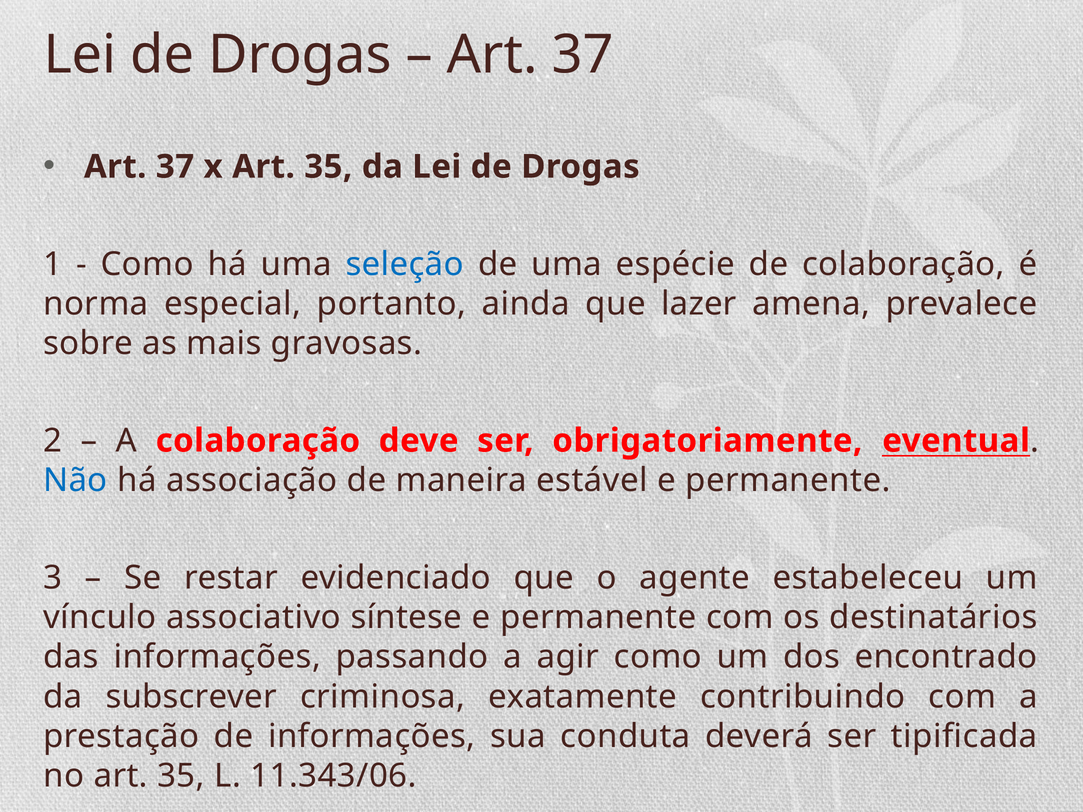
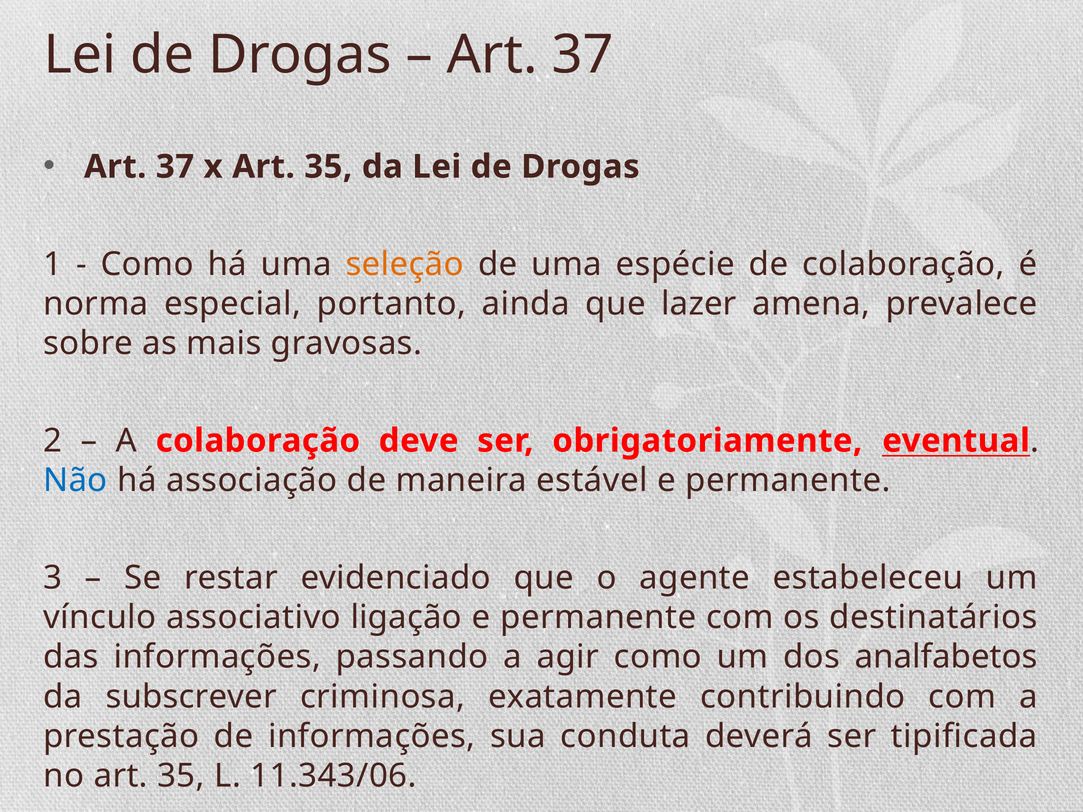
seleção colour: blue -> orange
síntese: síntese -> ligação
encontrado: encontrado -> analfabetos
